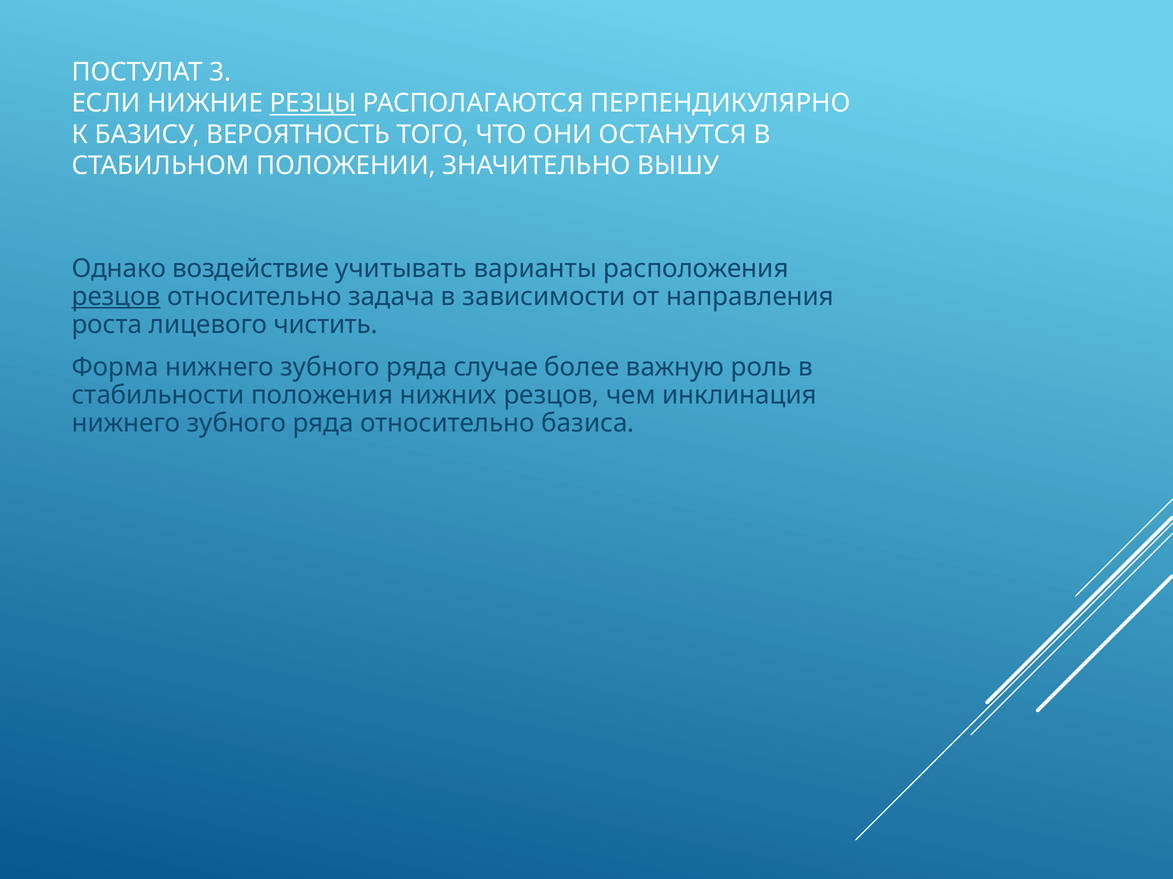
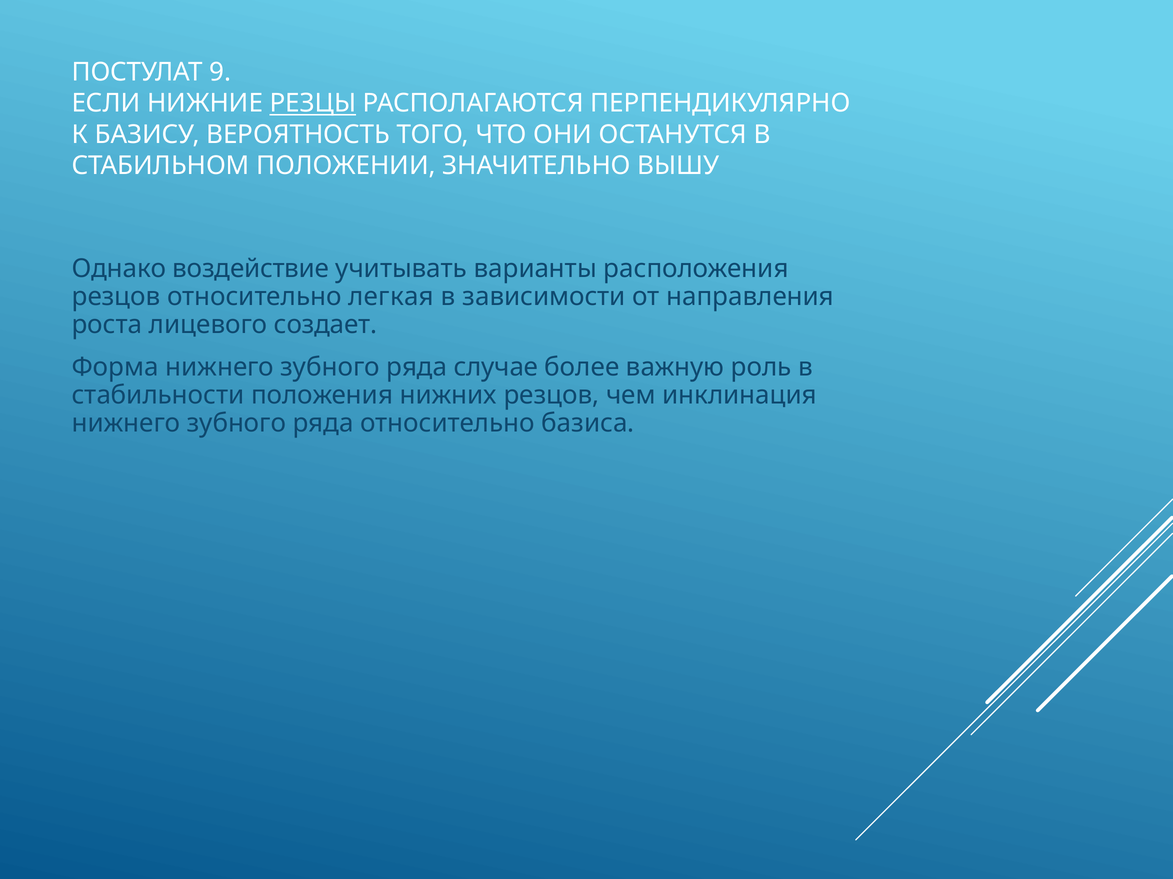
3: 3 -> 9
резцов at (116, 297) underline: present -> none
задача: задача -> легкая
чистить: чистить -> создает
